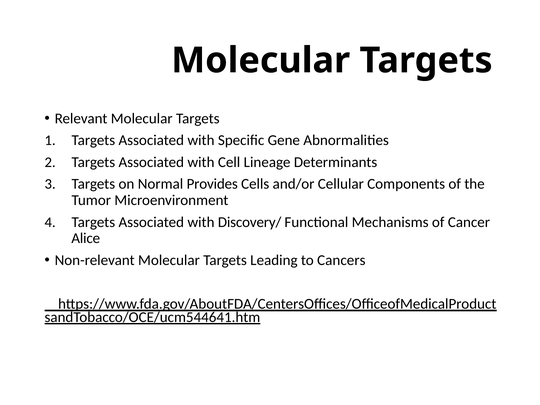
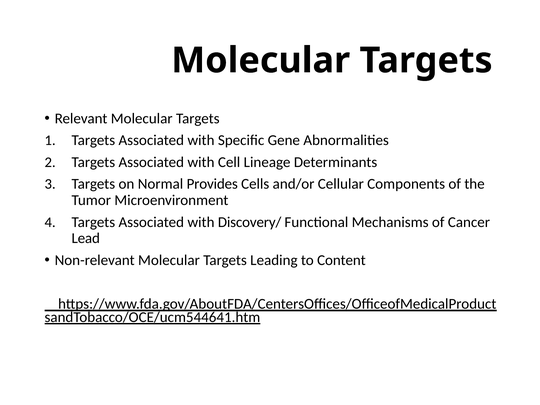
Alice: Alice -> Lead
Cancers: Cancers -> Content
